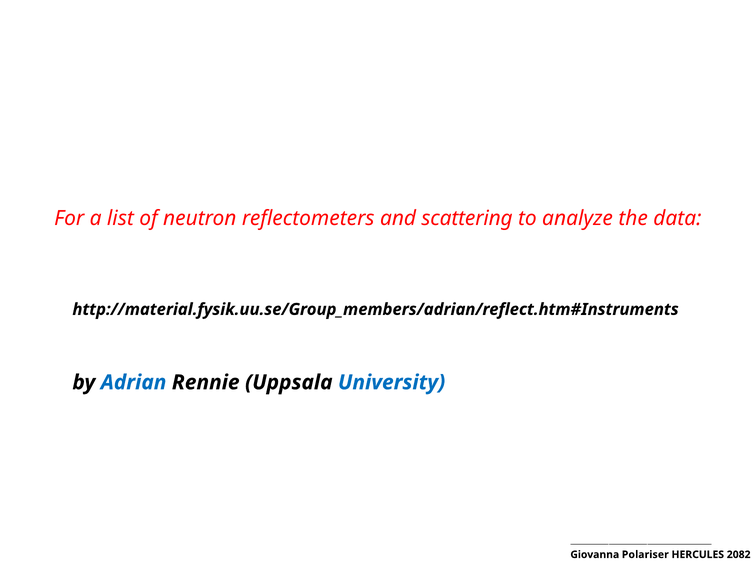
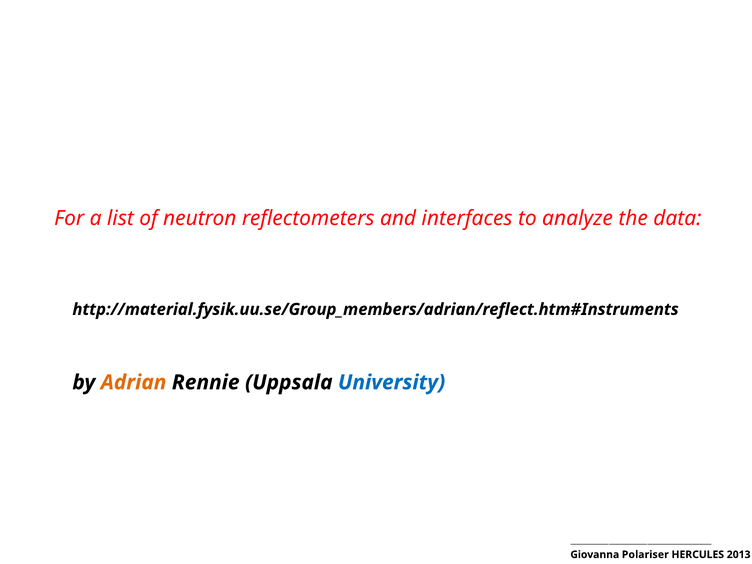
scattering: scattering -> interfaces
Adrian colour: blue -> orange
2082: 2082 -> 2013
